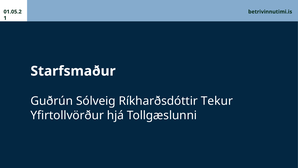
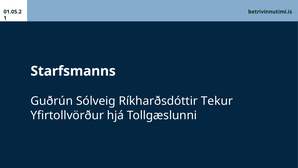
Starfsmaður: Starfsmaður -> Starfsmanns
